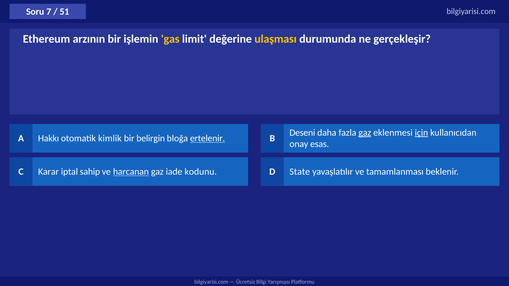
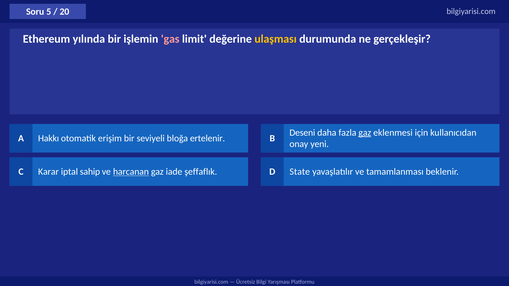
7: 7 -> 5
51: 51 -> 20
arzının: arzının -> yılında
gas colour: yellow -> pink
için underline: present -> none
kimlik: kimlik -> erişim
belirgin: belirgin -> seviyeli
ertelenir underline: present -> none
esas: esas -> yeni
kodunu: kodunu -> şeffaflık
